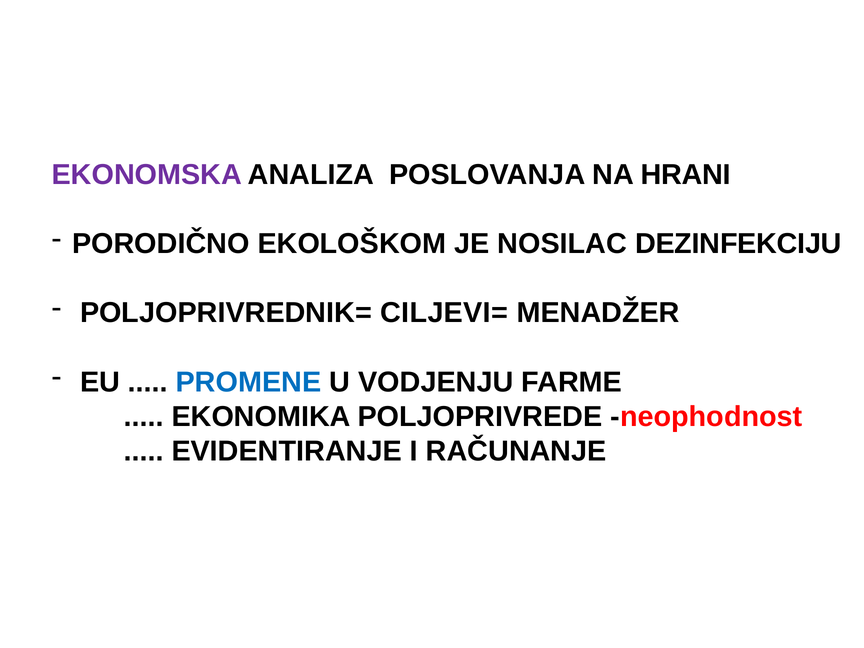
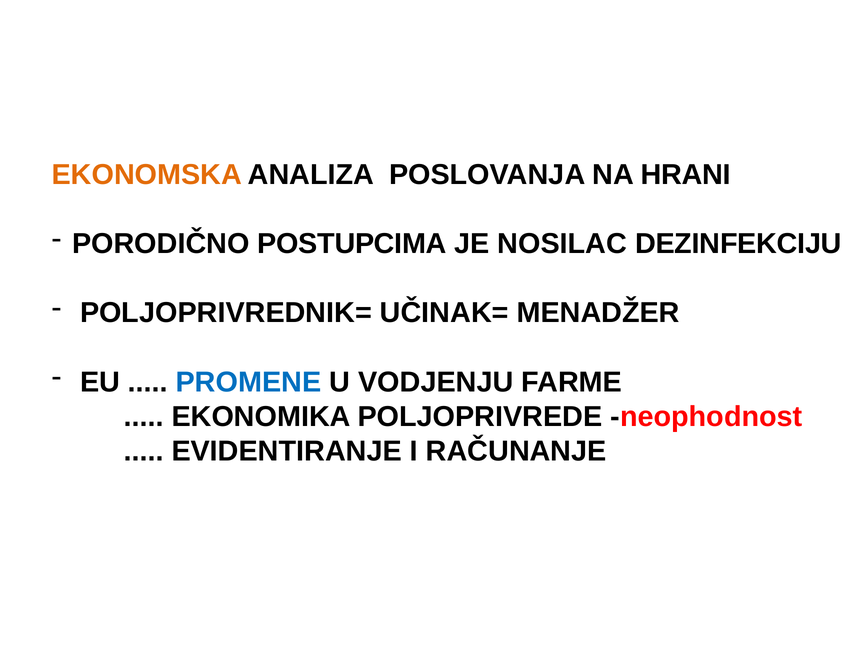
EKONOMSKA colour: purple -> orange
EKOLOŠKOM: EKOLOŠKOM -> POSTUPCIMA
CILJEVI=: CILJEVI= -> UČINAK=
